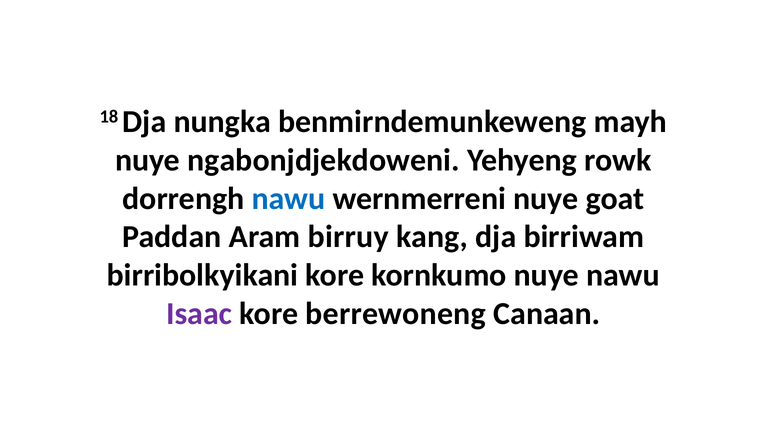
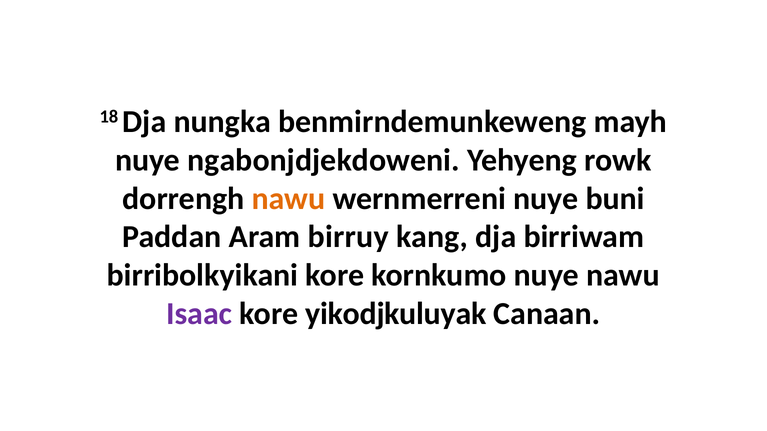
nawu at (288, 199) colour: blue -> orange
goat: goat -> buni
berrewoneng: berrewoneng -> yikodjkuluyak
